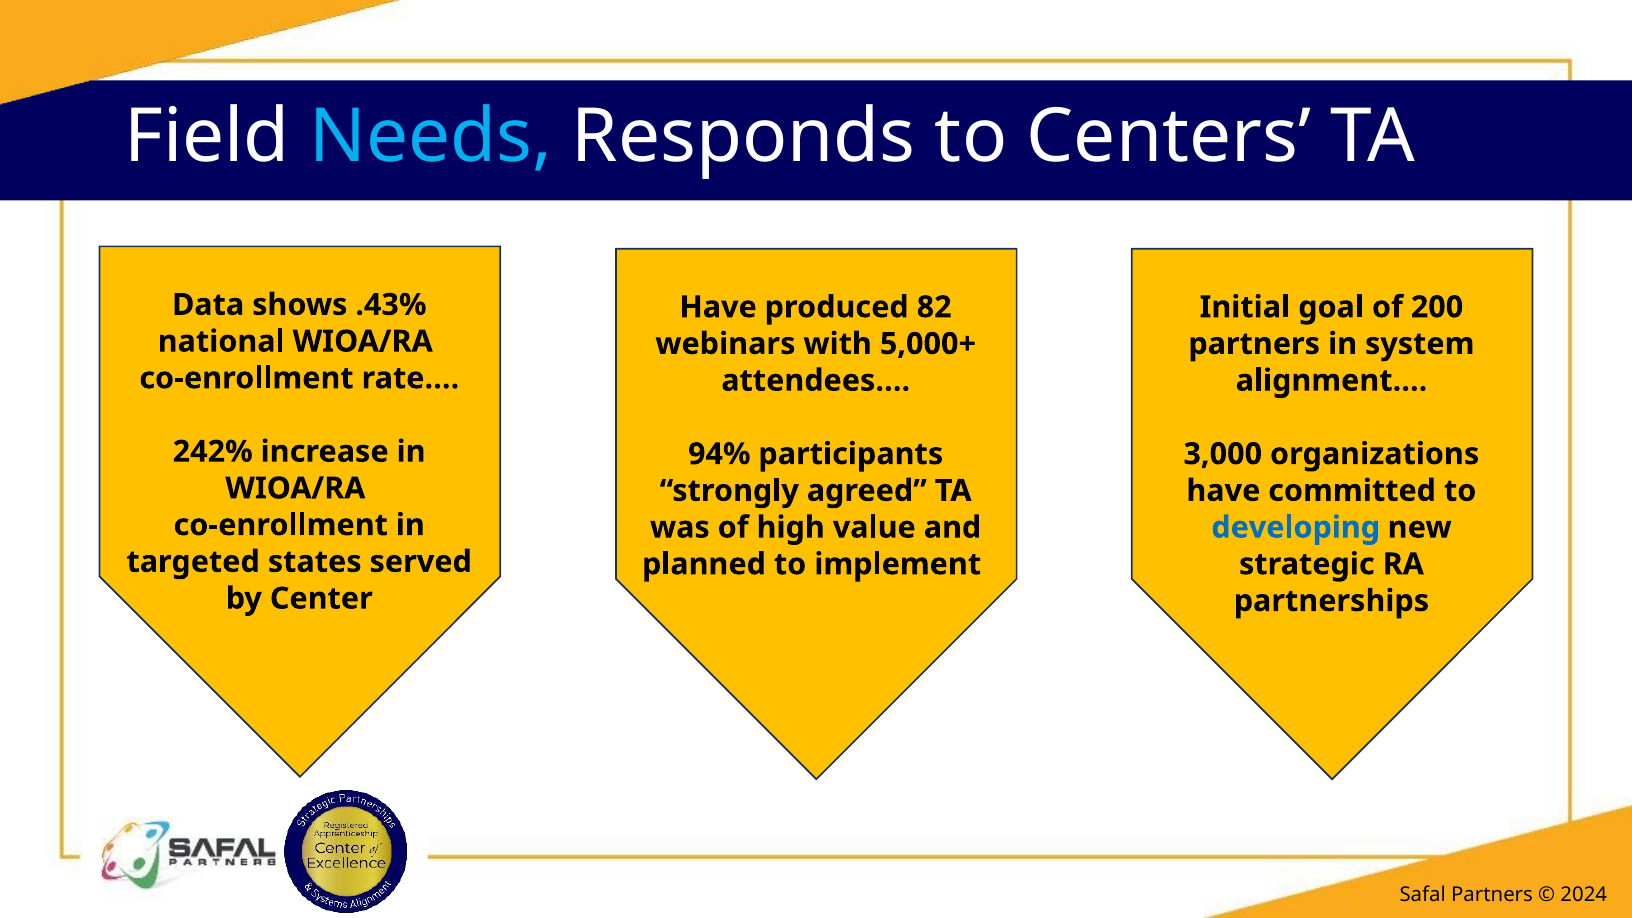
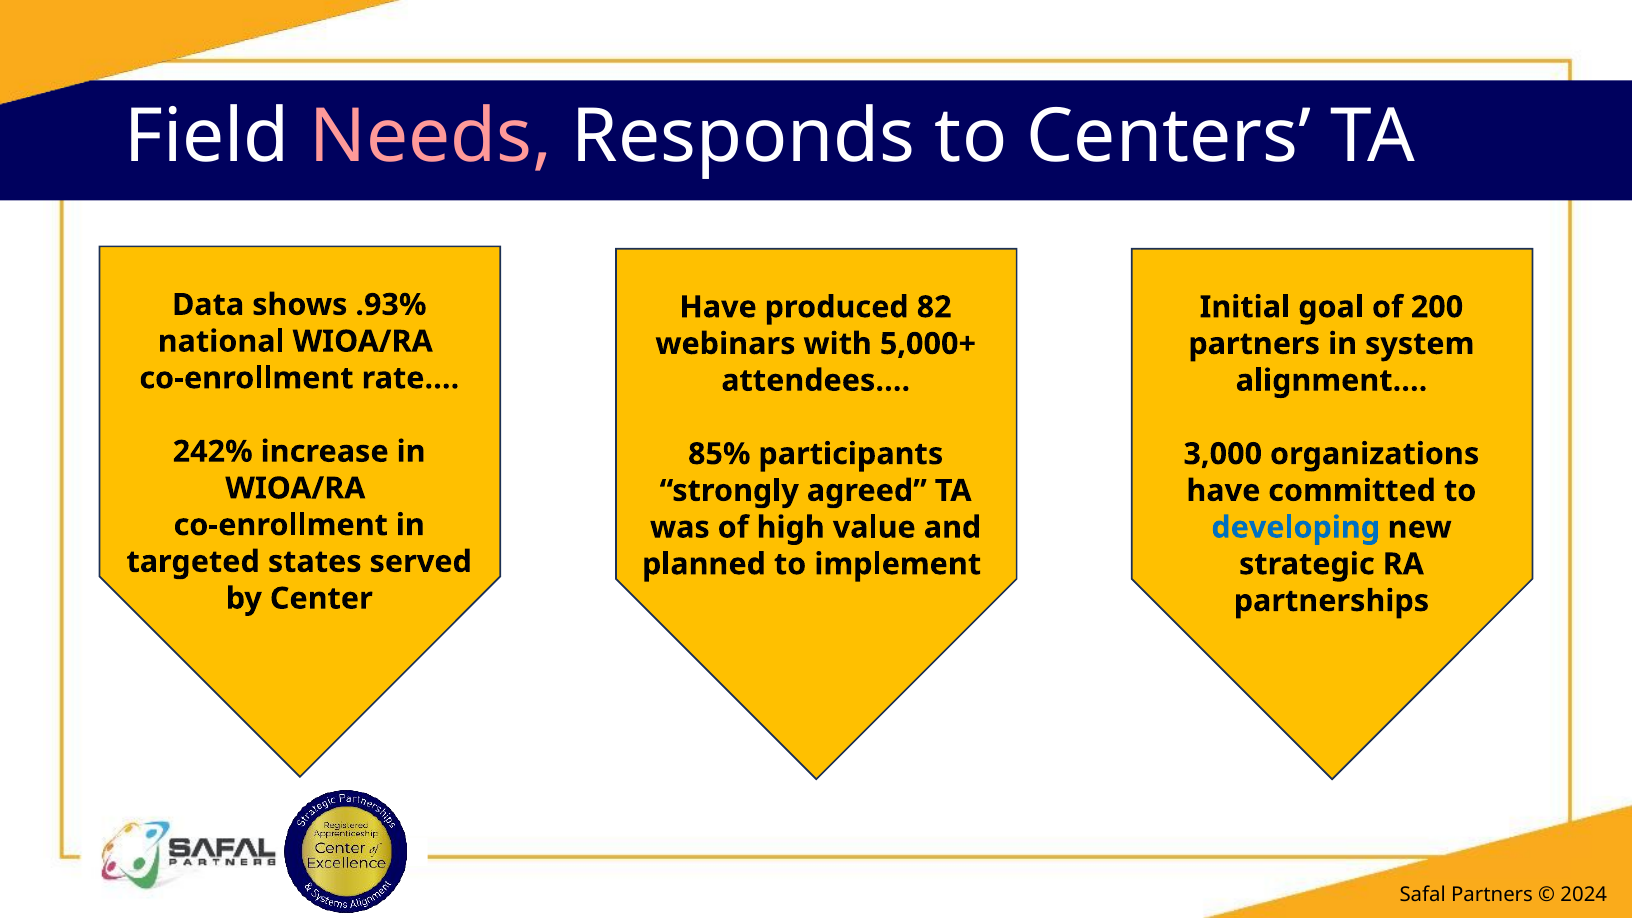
Needs colour: light blue -> pink
.43%: .43% -> .93%
94%: 94% -> 85%
